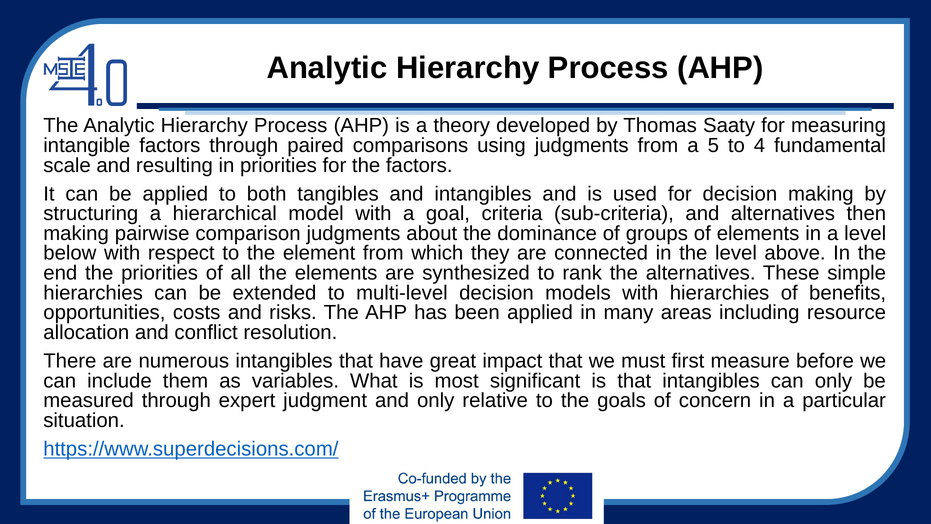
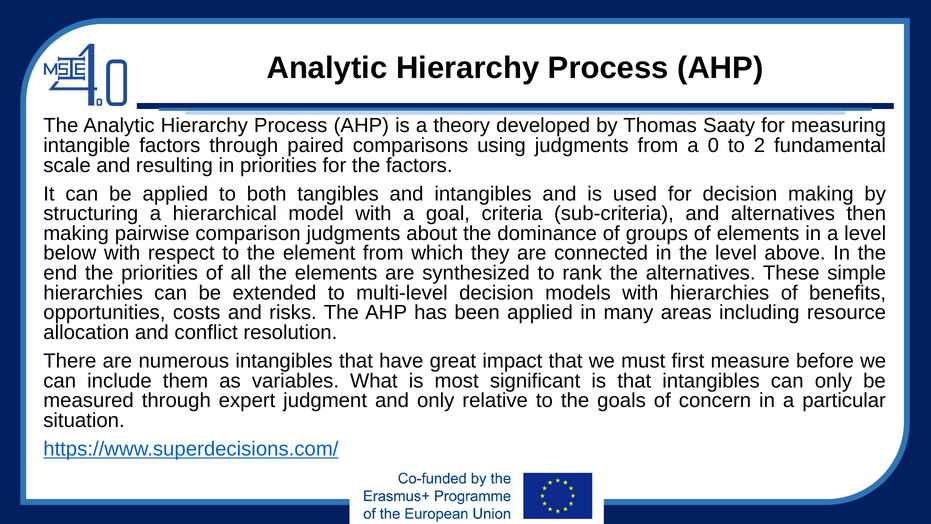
5: 5 -> 0
4: 4 -> 2
